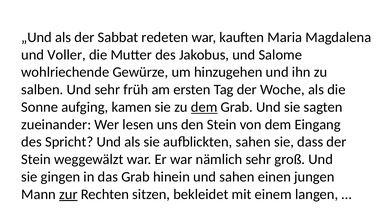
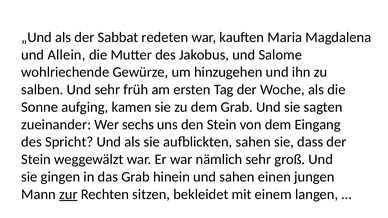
Voller: Voller -> Allein
dem at (204, 107) underline: present -> none
lesen: lesen -> sechs
